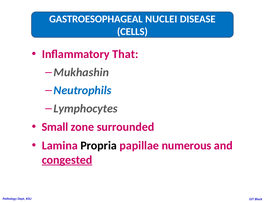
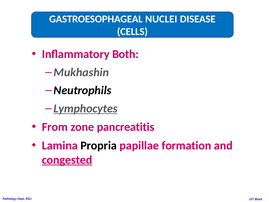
That: That -> Both
Neutrophils colour: blue -> black
Lymphocytes underline: none -> present
Small: Small -> From
surrounded: surrounded -> pancreatitis
numerous: numerous -> formation
